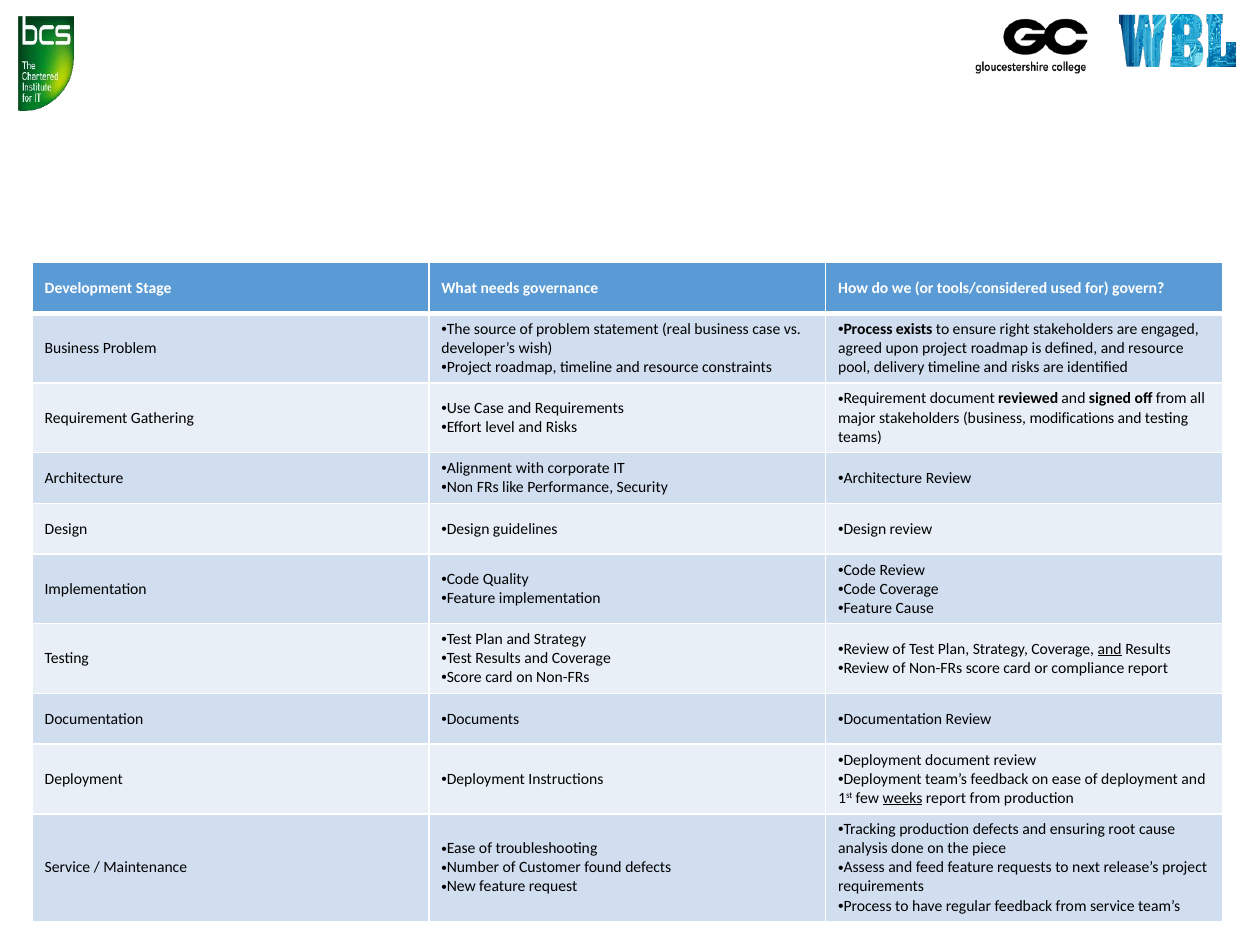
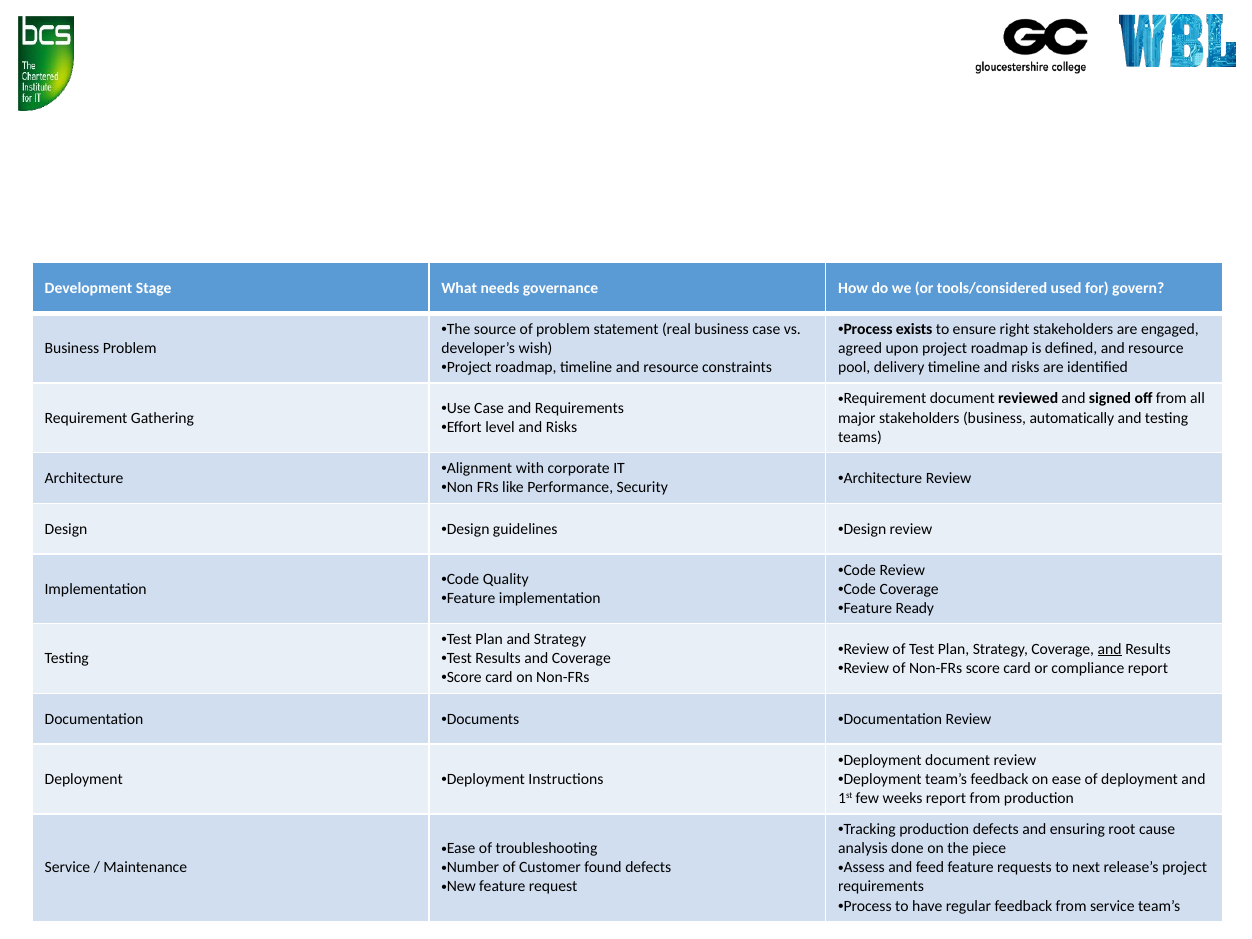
modifications: modifications -> automatically
Feature Cause: Cause -> Ready
weeks underline: present -> none
